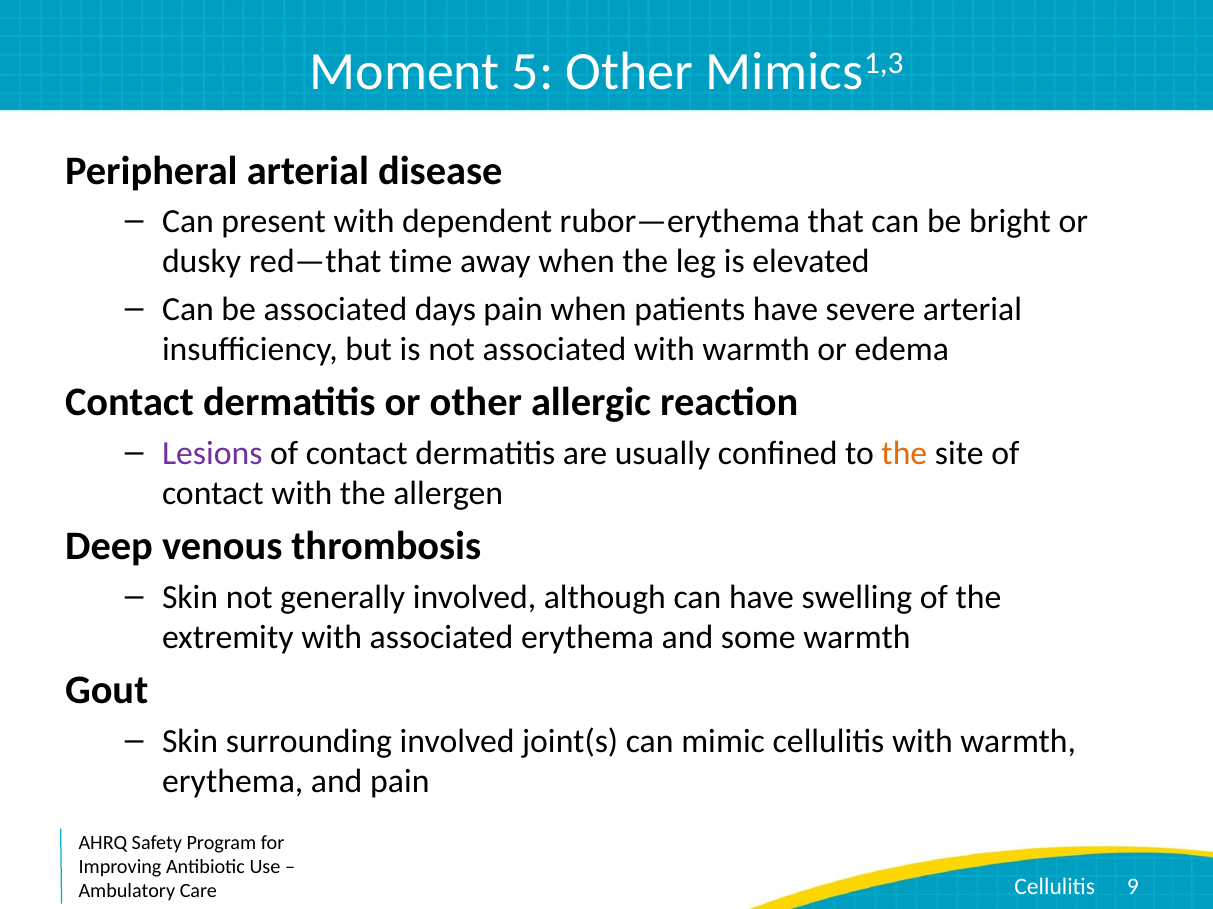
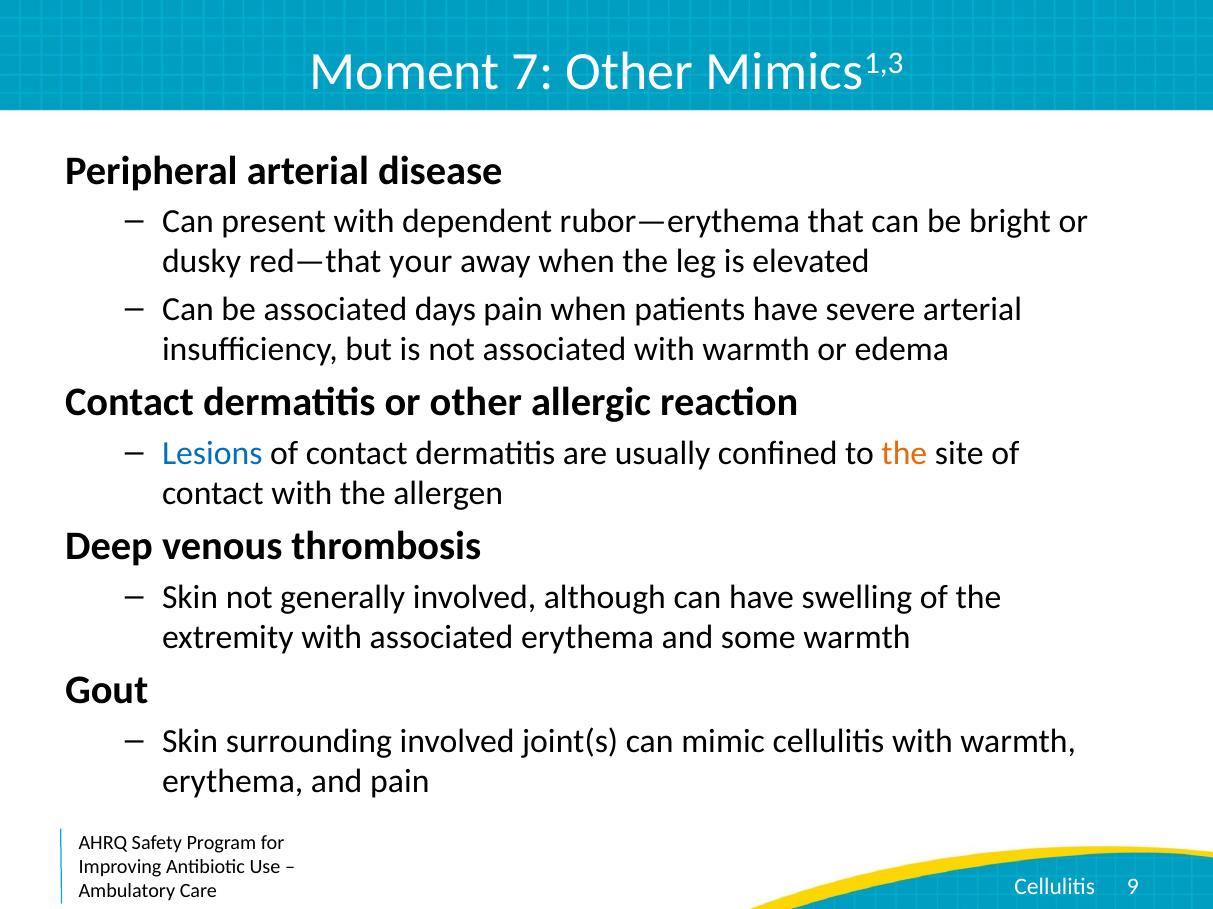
5: 5 -> 7
time: time -> your
Lesions colour: purple -> blue
